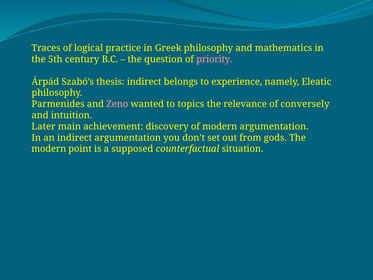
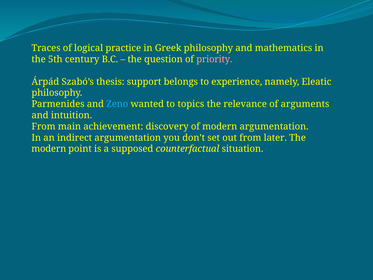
thesis indirect: indirect -> support
Zeno colour: pink -> light blue
conversely: conversely -> arguments
Later at (43, 126): Later -> From
gods: gods -> later
